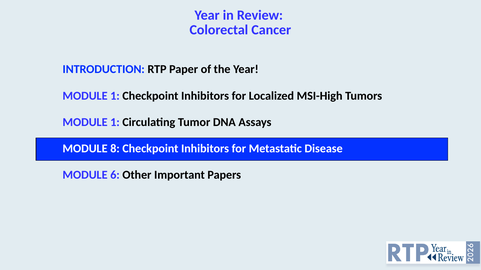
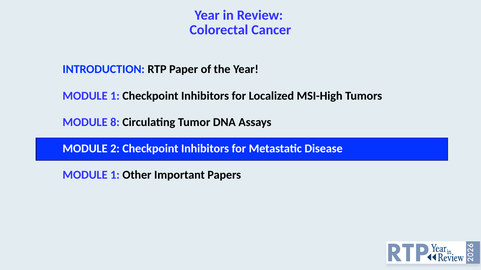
1 at (115, 122): 1 -> 8
8: 8 -> 2
6 at (115, 175): 6 -> 1
